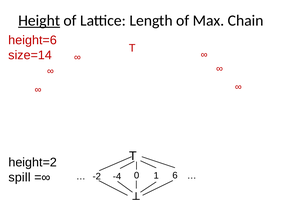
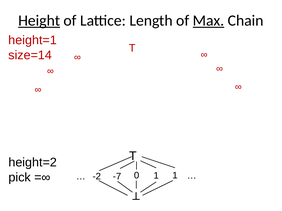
Max underline: none -> present
height=6: height=6 -> height=1
spill: spill -> pick
-4: -4 -> -7
-2 6: 6 -> 1
